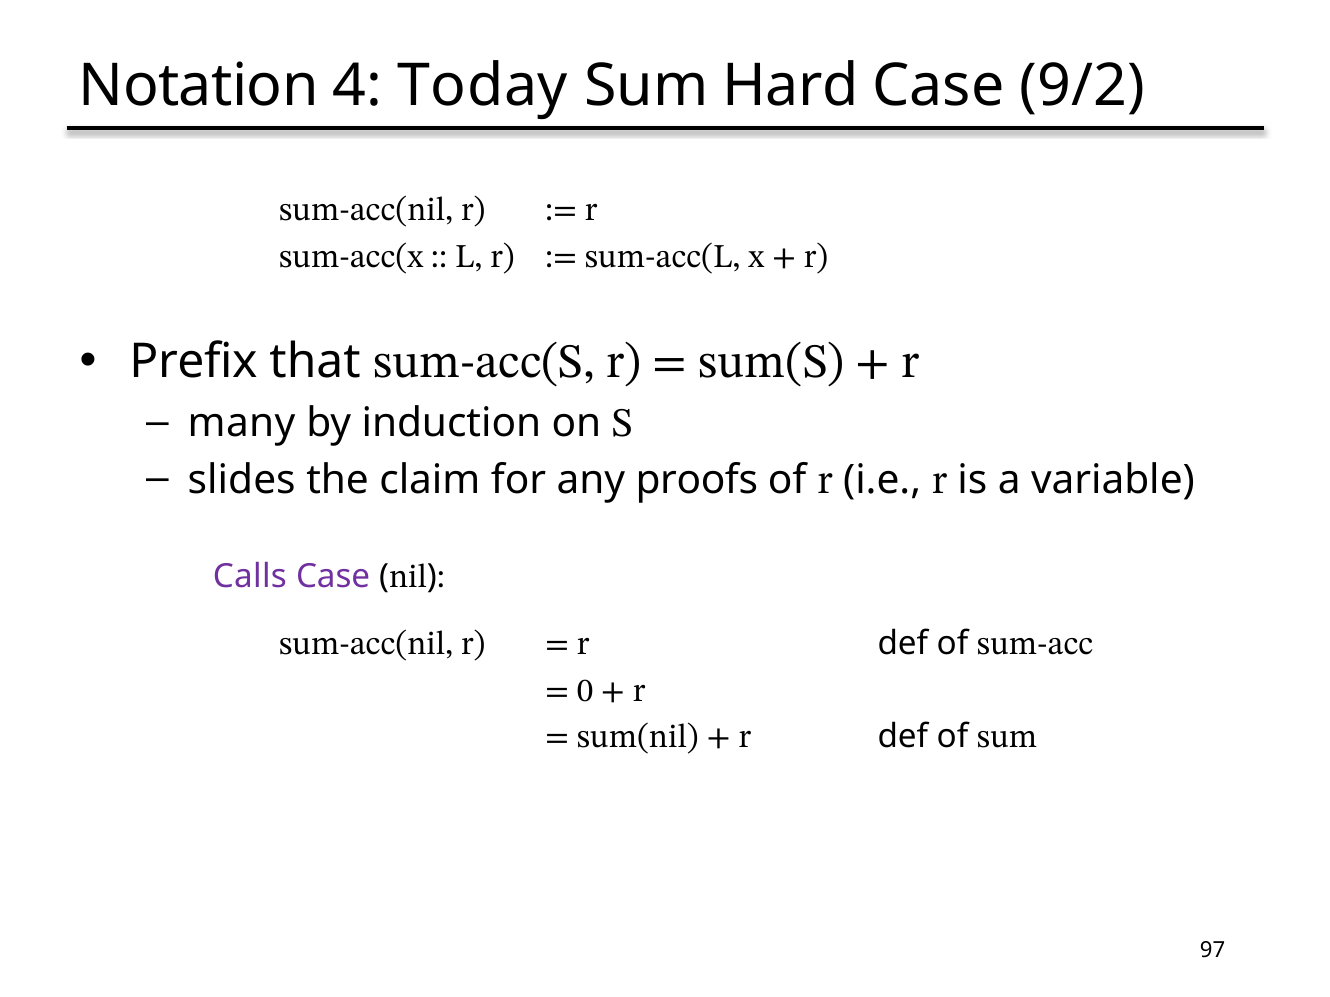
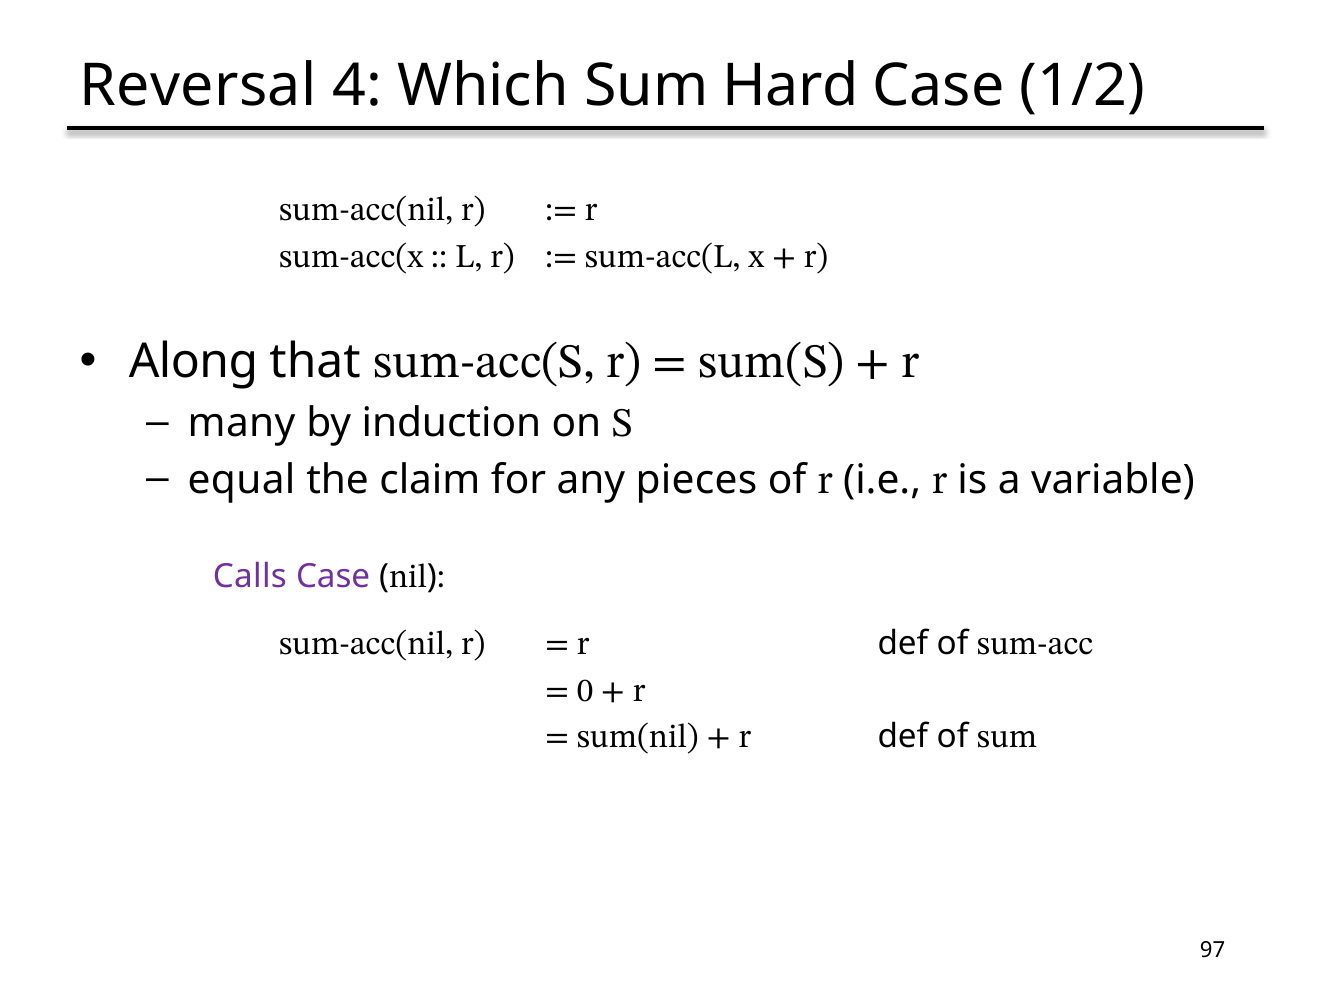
Notation: Notation -> Reversal
Today: Today -> Which
9/2: 9/2 -> 1/2
Prefix: Prefix -> Along
slides: slides -> equal
proofs: proofs -> pieces
